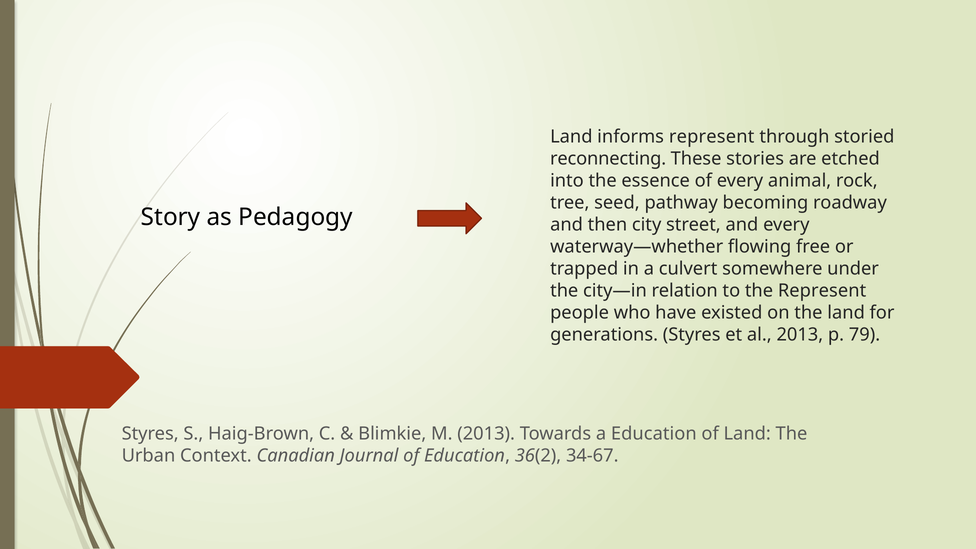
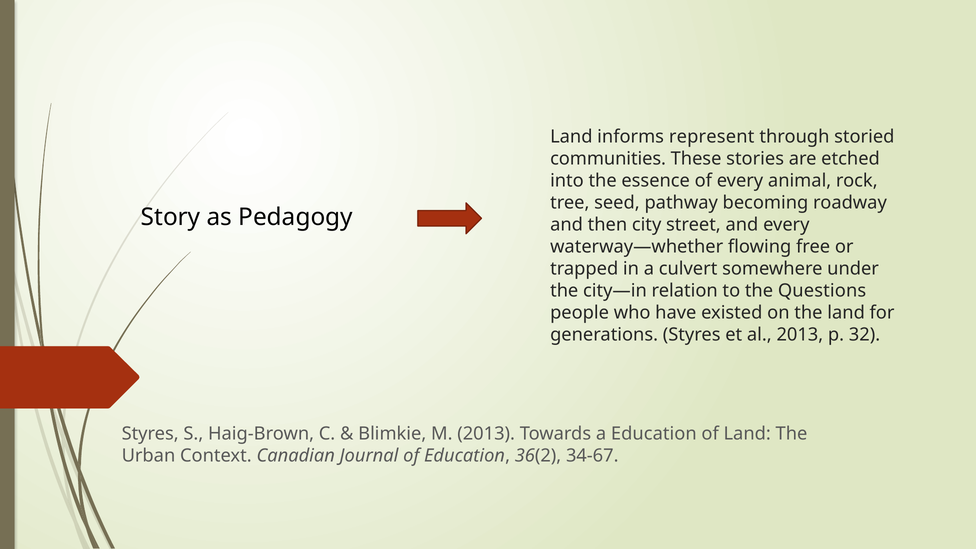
reconnecting: reconnecting -> communities
the Represent: Represent -> Questions
79: 79 -> 32
